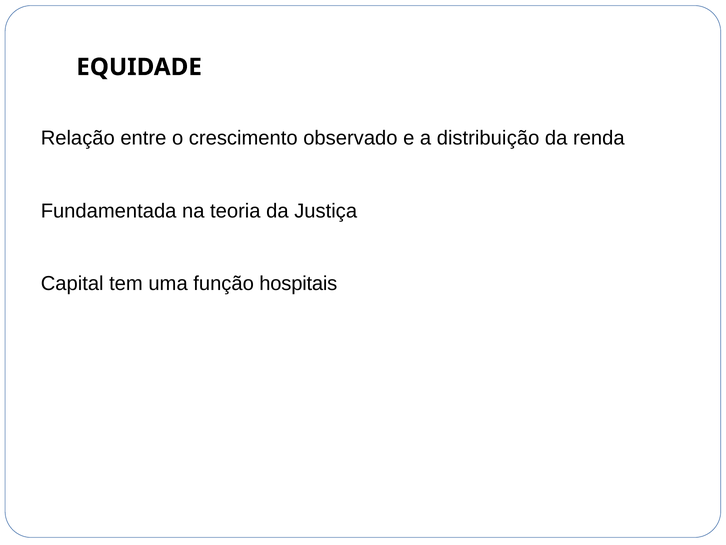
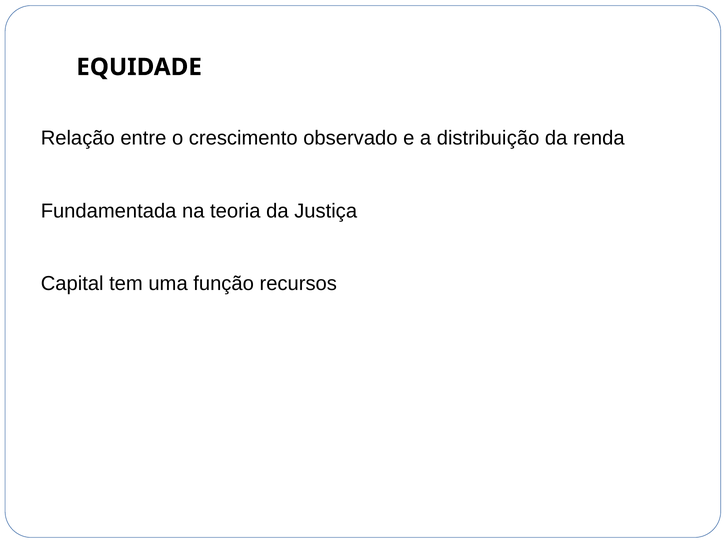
hospitais: hospitais -> recursos
